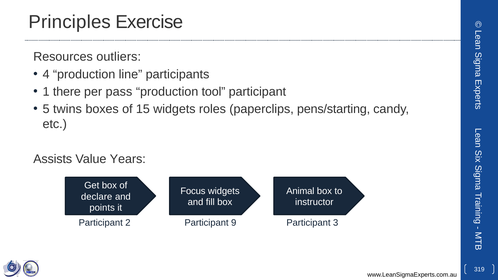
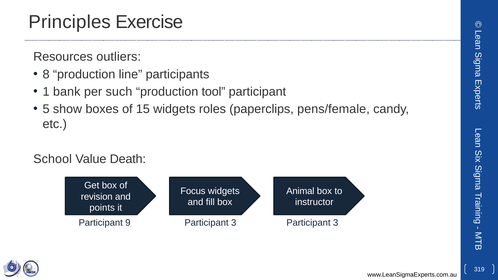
4: 4 -> 8
there: there -> bank
pass: pass -> such
twins: twins -> show
pens/starting: pens/starting -> pens/female
Assists: Assists -> School
Years: Years -> Death
declare: declare -> revision
2: 2 -> 9
9 at (234, 223): 9 -> 3
